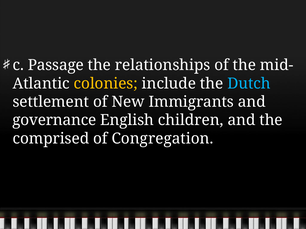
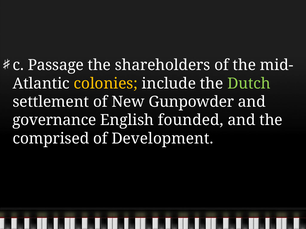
relationships: relationships -> shareholders
Dutch colour: light blue -> light green
Immigrants: Immigrants -> Gunpowder
children: children -> founded
Congregation: Congregation -> Development
